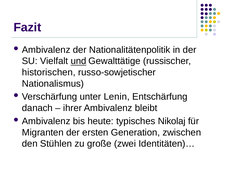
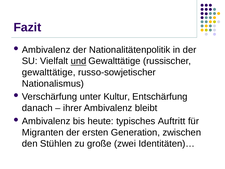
historischen at (49, 72): historischen -> gewalttätige
Lenin: Lenin -> Kultur
Nikolaj: Nikolaj -> Auftritt
